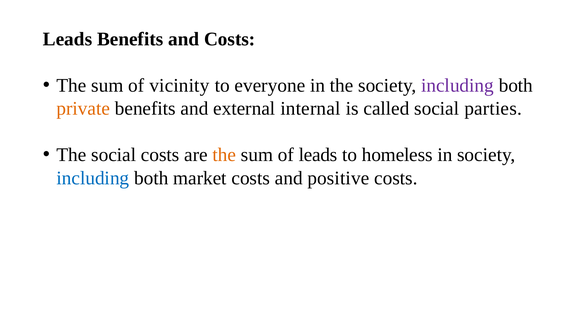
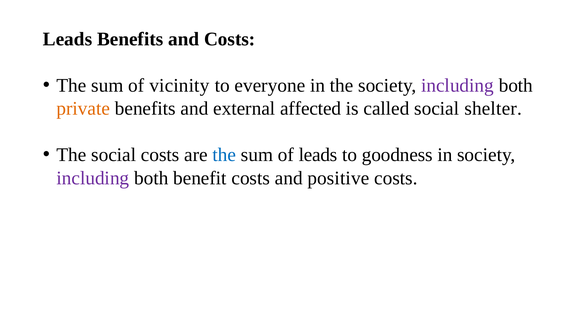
internal: internal -> affected
parties: parties -> shelter
the at (224, 155) colour: orange -> blue
homeless: homeless -> goodness
including at (93, 178) colour: blue -> purple
market: market -> benefit
